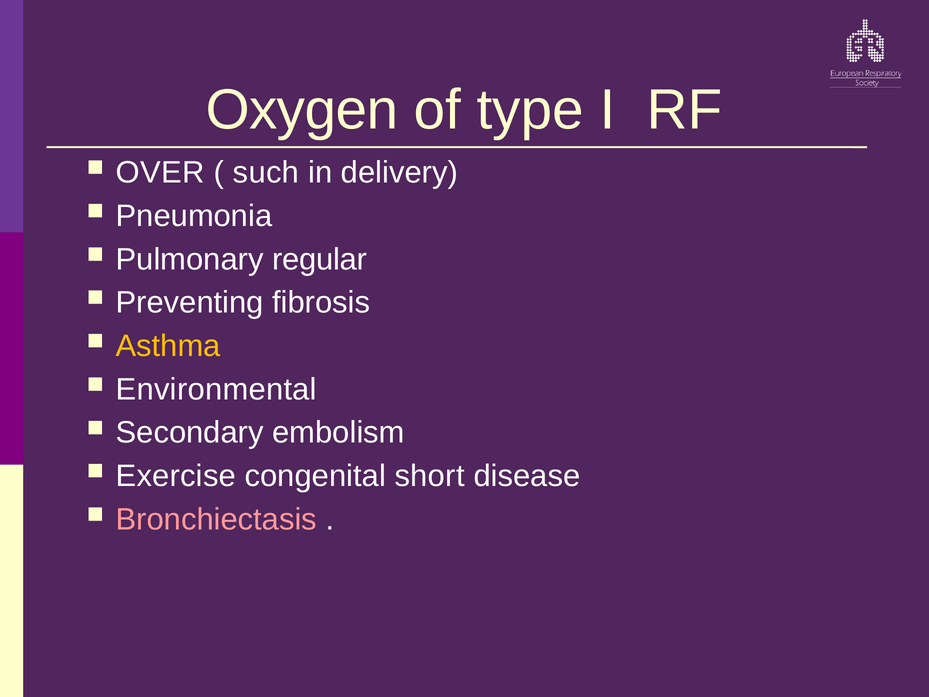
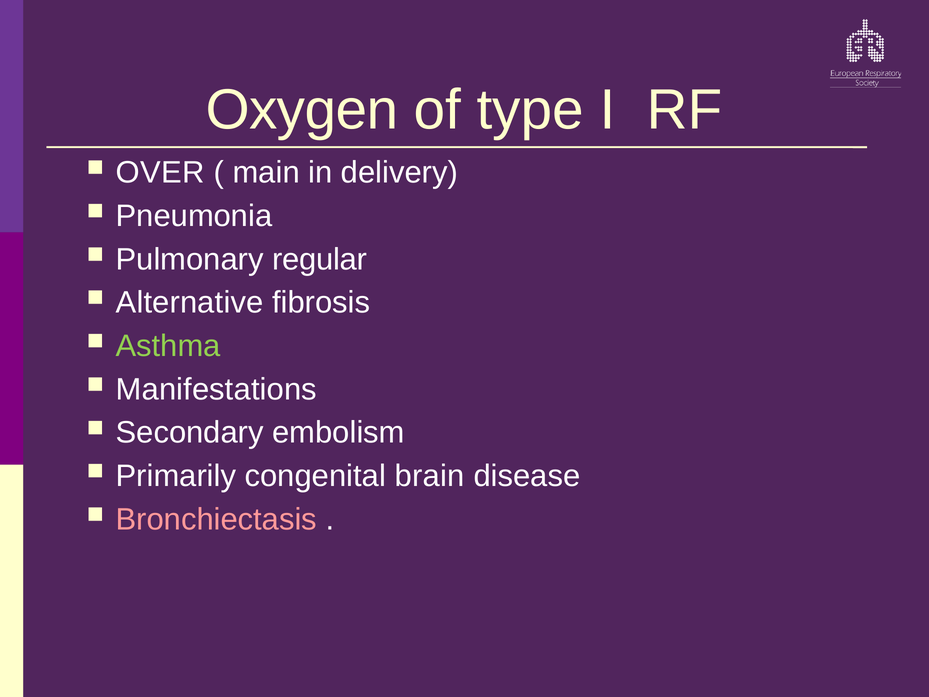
such: such -> main
Preventing: Preventing -> Alternative
Asthma colour: yellow -> light green
Environmental: Environmental -> Manifestations
Exercise: Exercise -> Primarily
short: short -> brain
